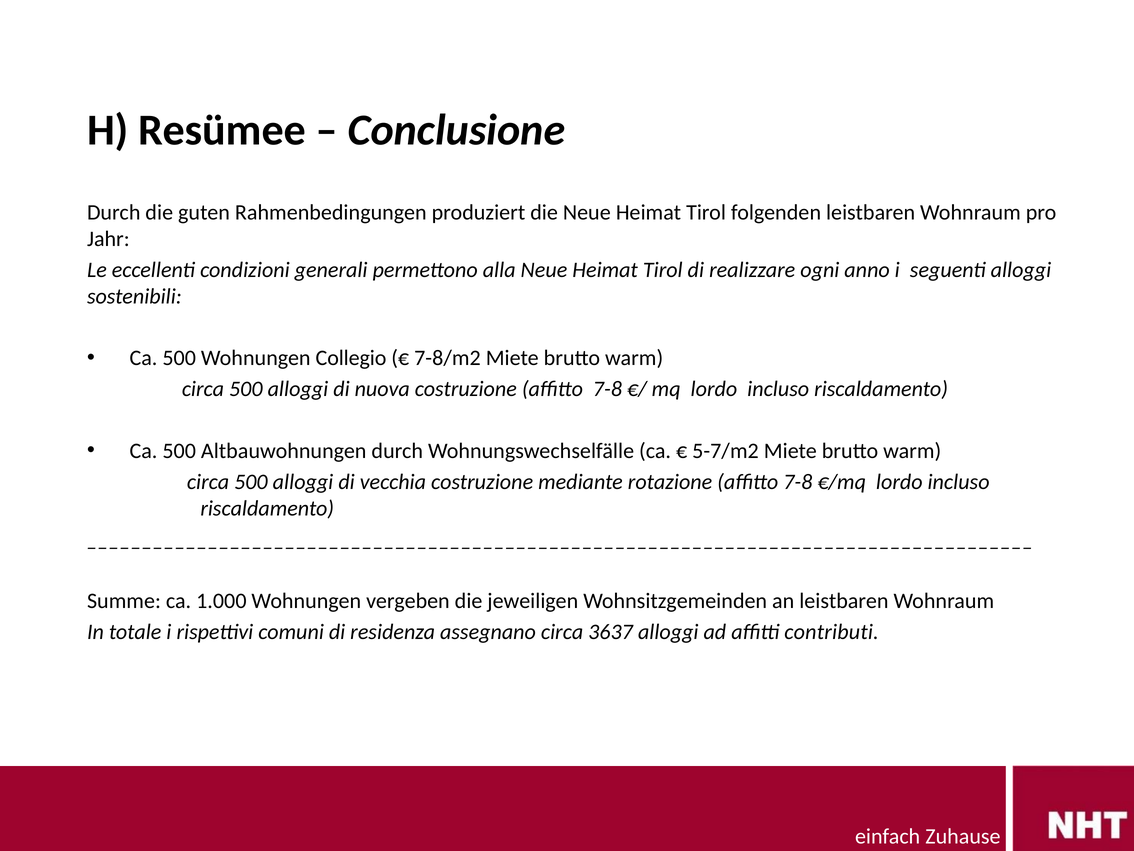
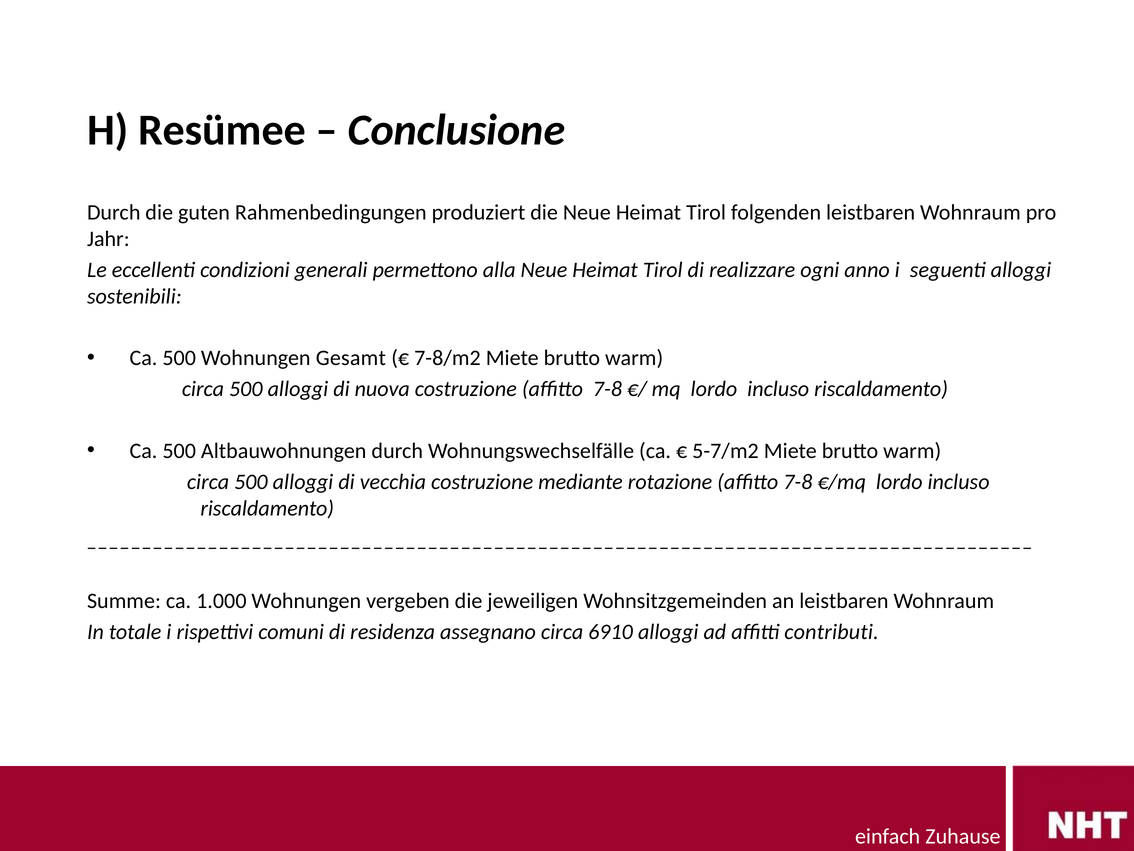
Collegio: Collegio -> Gesamt
3637: 3637 -> 6910
